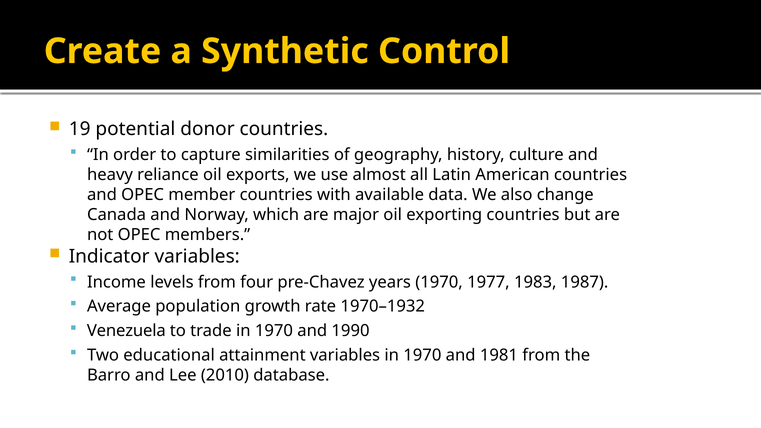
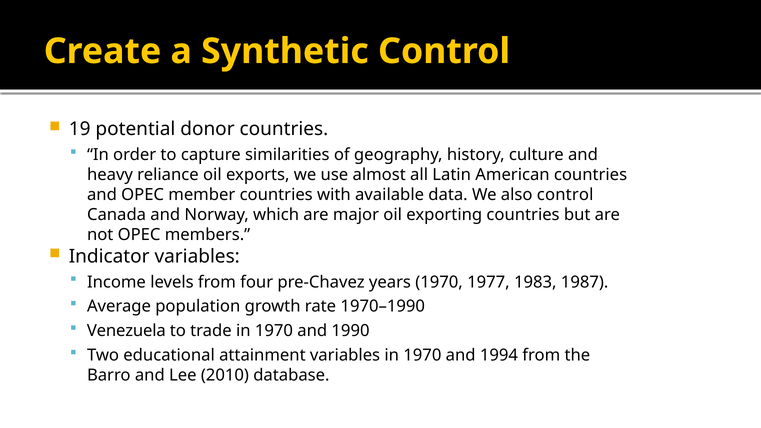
also change: change -> control
1970–1932: 1970–1932 -> 1970–1990
1981: 1981 -> 1994
